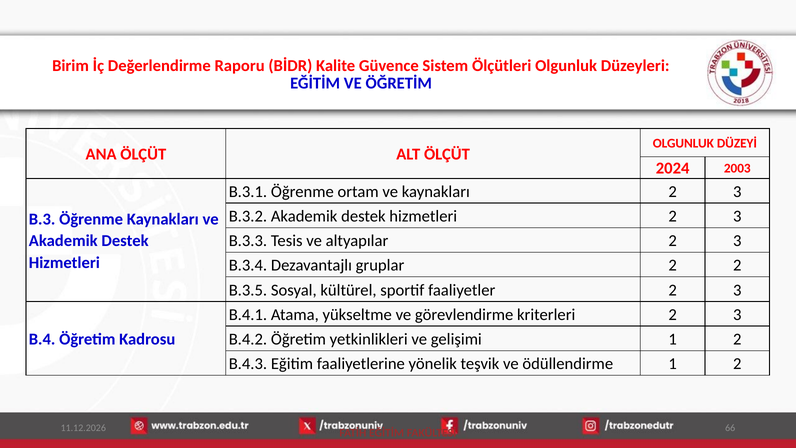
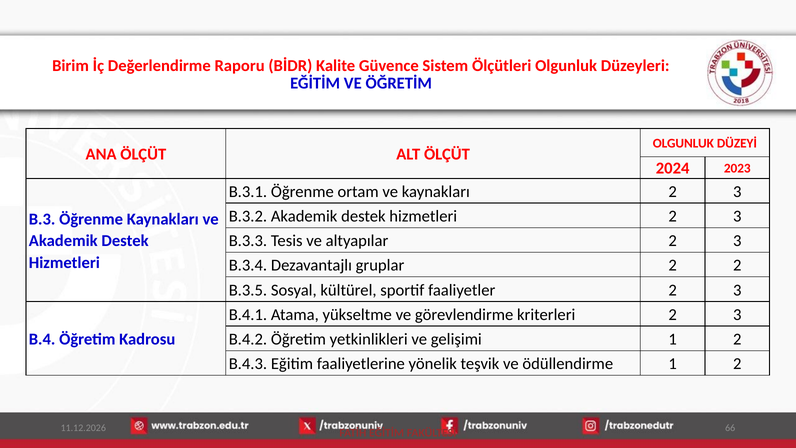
2003: 2003 -> 2023
